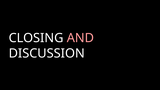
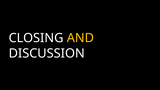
AND colour: pink -> yellow
